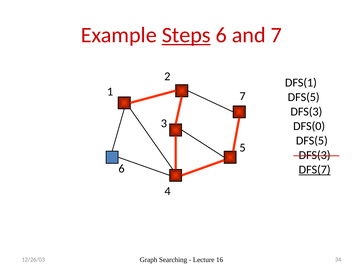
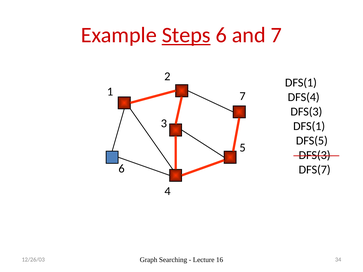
DFS(5 at (304, 97): DFS(5 -> DFS(4
DFS(0 at (309, 126): DFS(0 -> DFS(1
DFS(7 underline: present -> none
